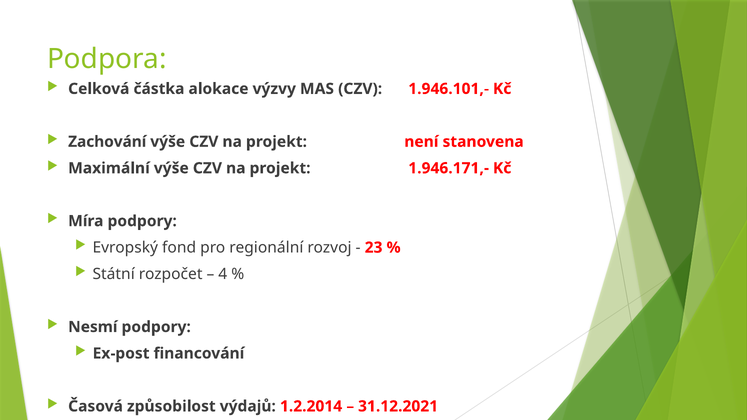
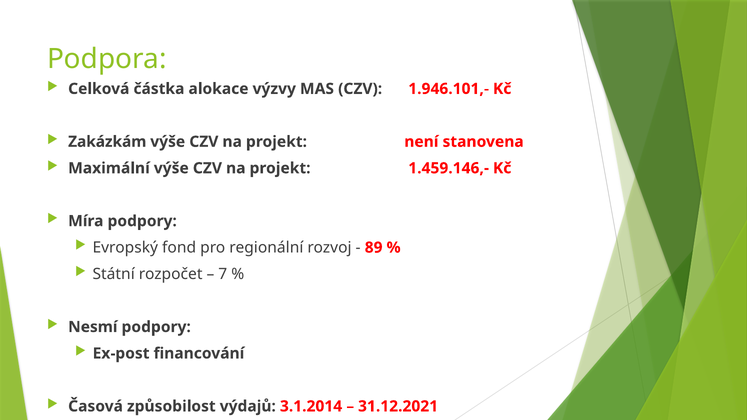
Zachování: Zachování -> Zakázkám
1.946.171,-: 1.946.171,- -> 1.459.146,-
23: 23 -> 89
4: 4 -> 7
1.2.2014: 1.2.2014 -> 3.1.2014
